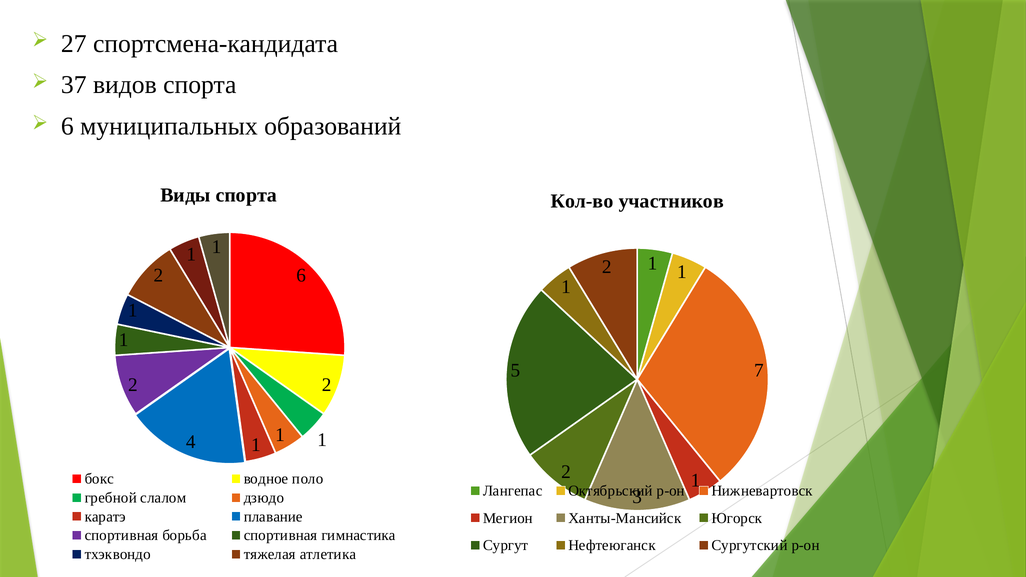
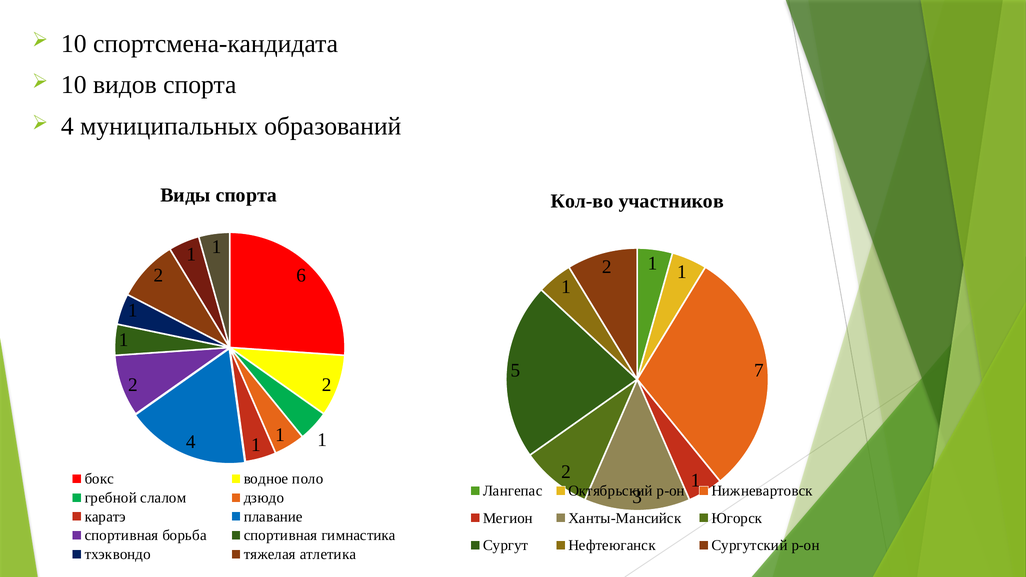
27 at (74, 44): 27 -> 10
37 at (74, 85): 37 -> 10
6 at (67, 126): 6 -> 4
